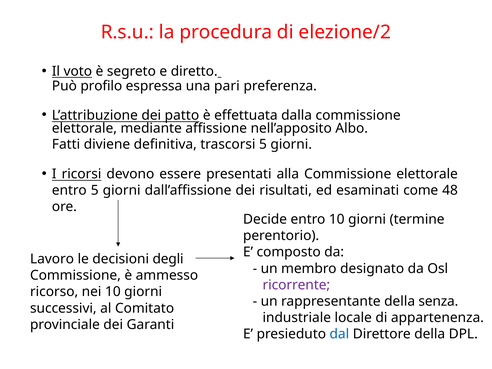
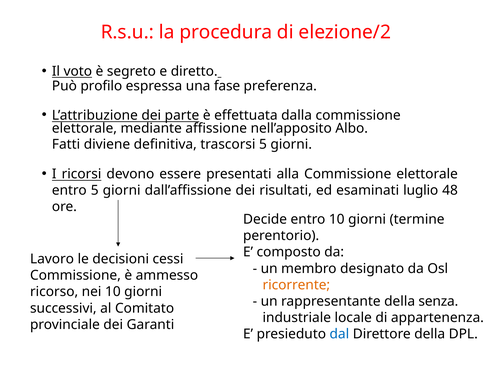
pari: pari -> fase
patto: patto -> parte
come: come -> luglio
degli: degli -> cessi
ricorrente colour: purple -> orange
